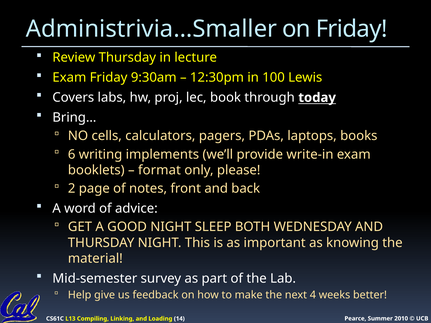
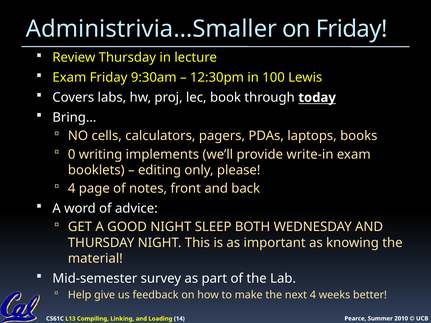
6: 6 -> 0
format: format -> editing
2 at (72, 189): 2 -> 4
